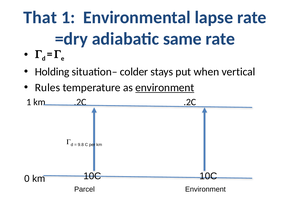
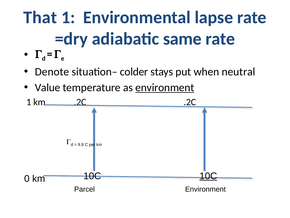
Holding: Holding -> Denote
vertical: vertical -> neutral
Rules: Rules -> Value
10C at (208, 176) underline: none -> present
